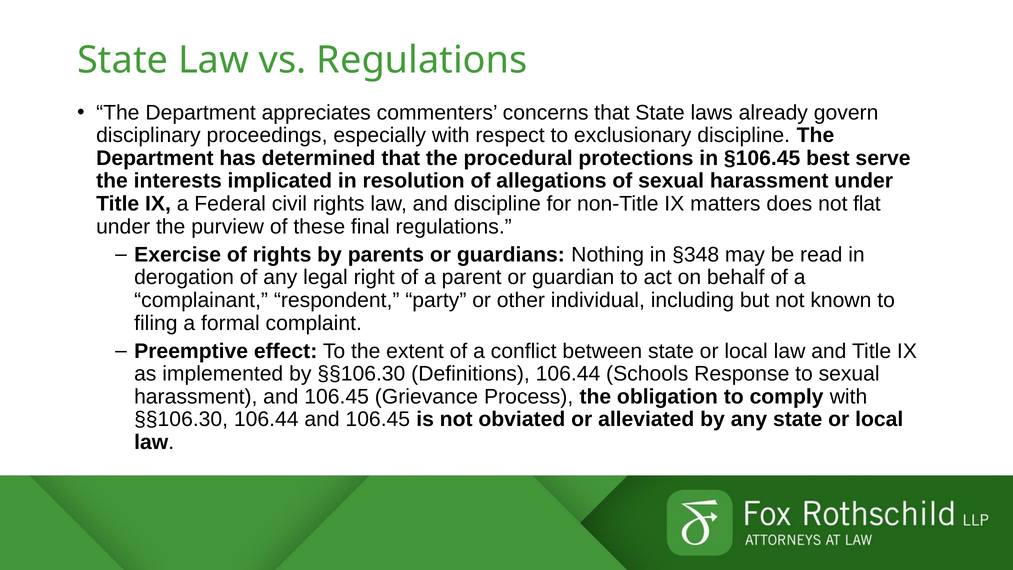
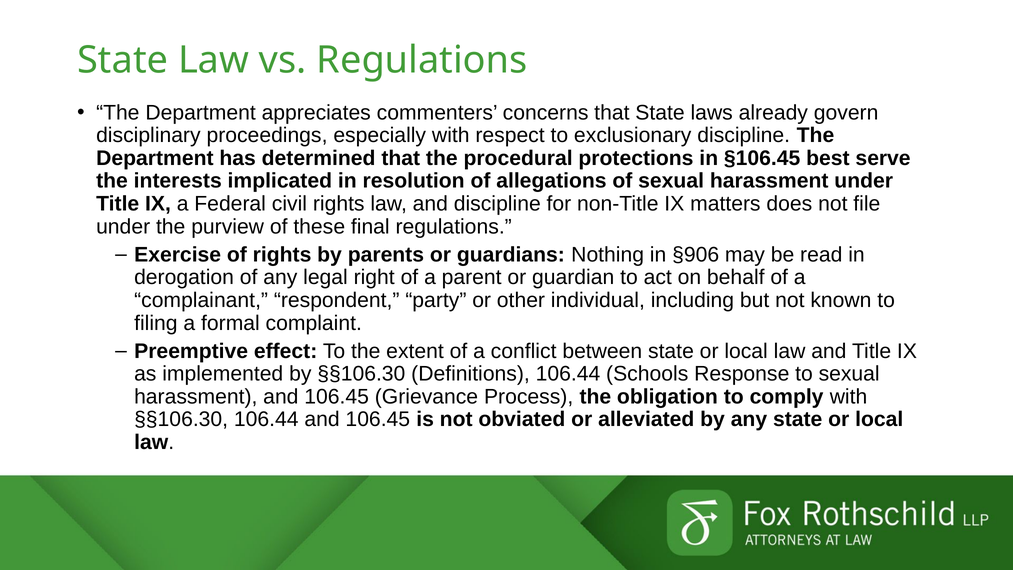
flat: flat -> file
§348: §348 -> §906
